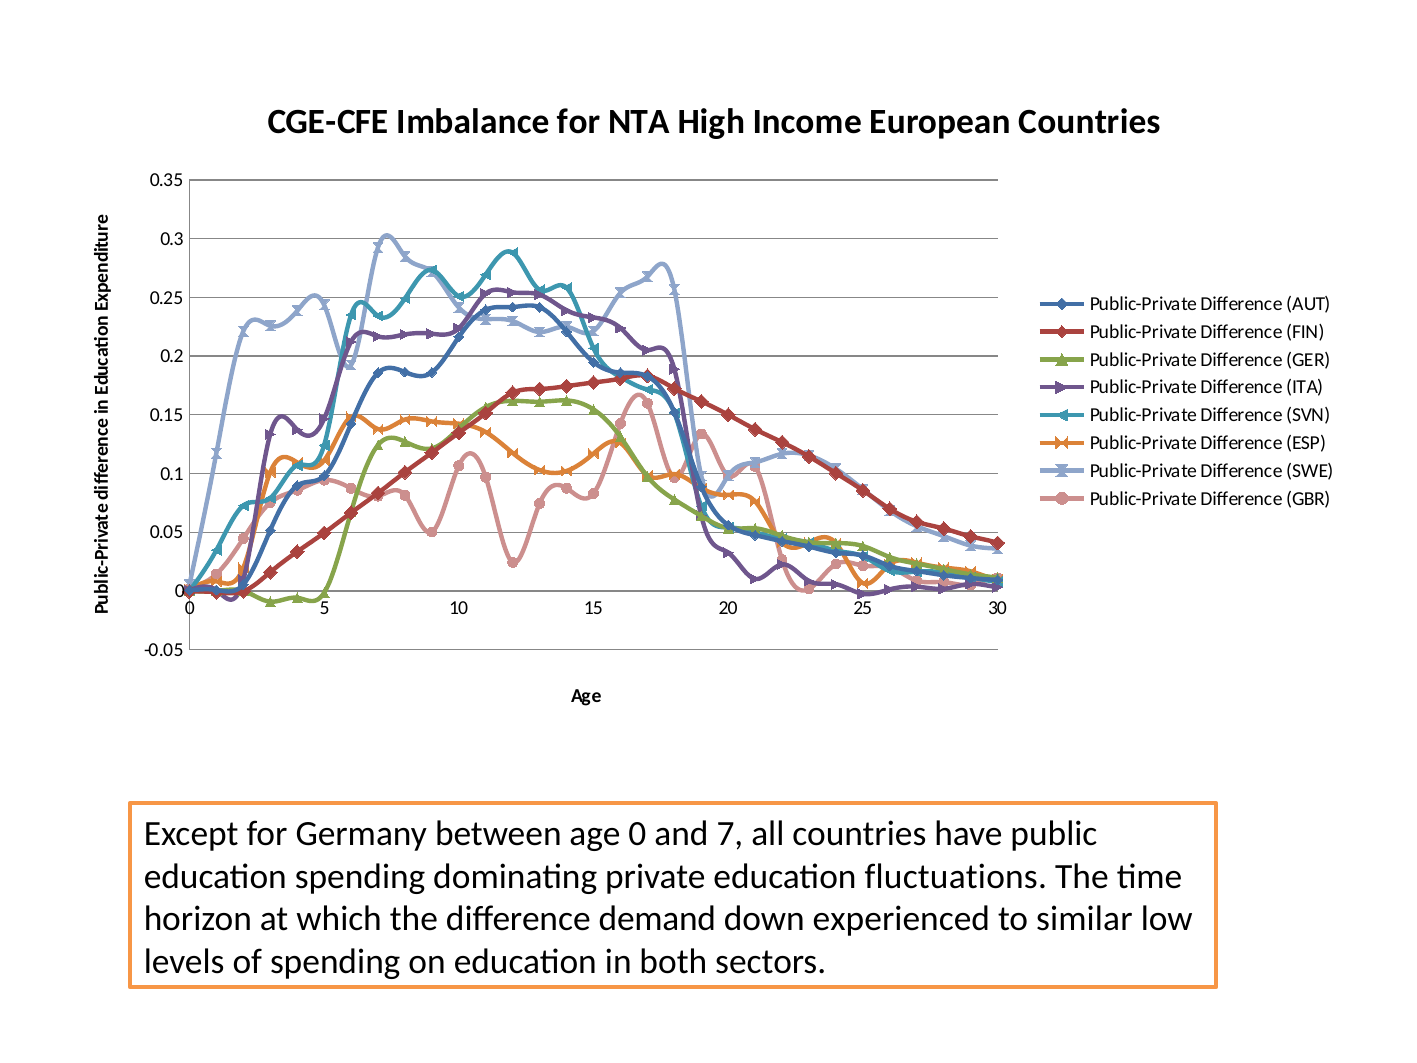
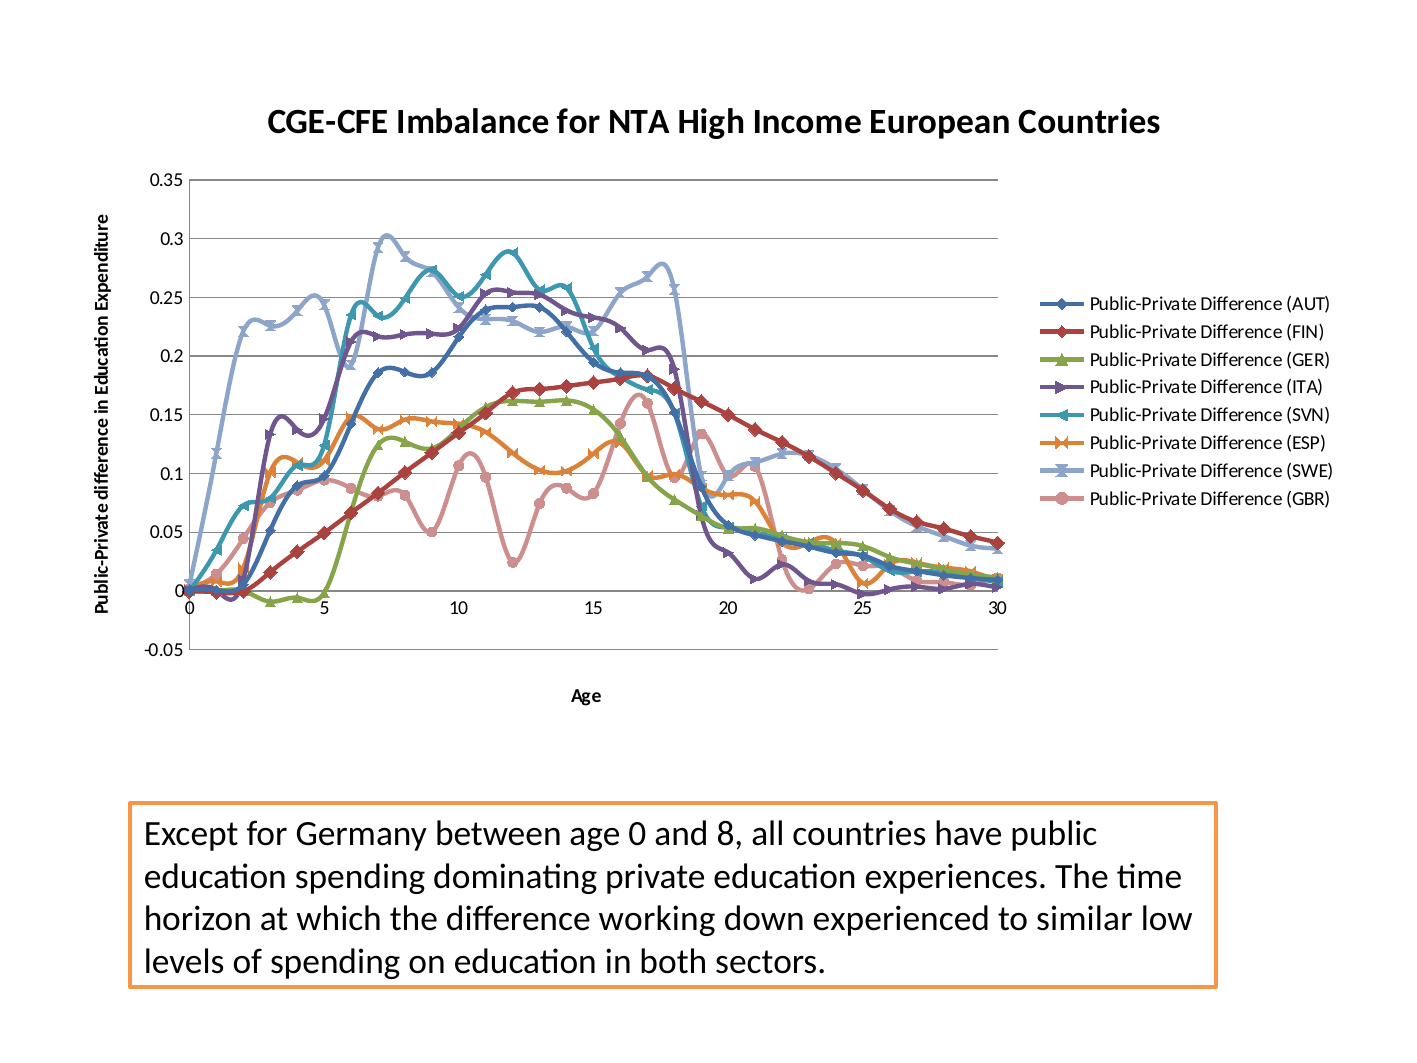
7: 7 -> 8
fluctuations: fluctuations -> experiences
demand: demand -> working
